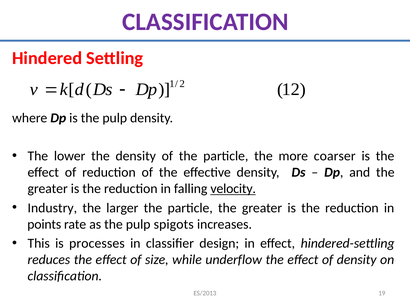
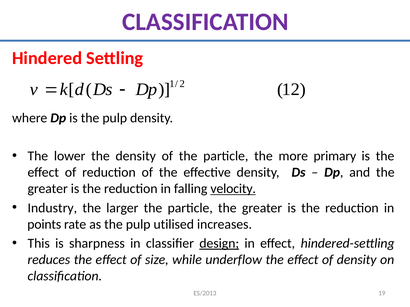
coarser: coarser -> primary
spigots: spigots -> utilised
processes: processes -> sharpness
design underline: none -> present
